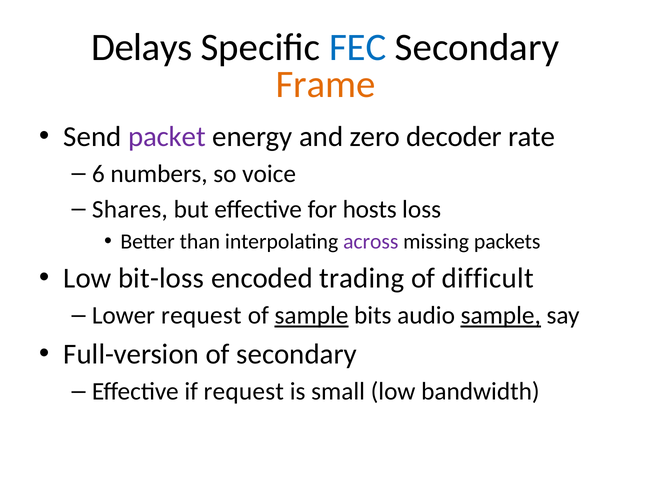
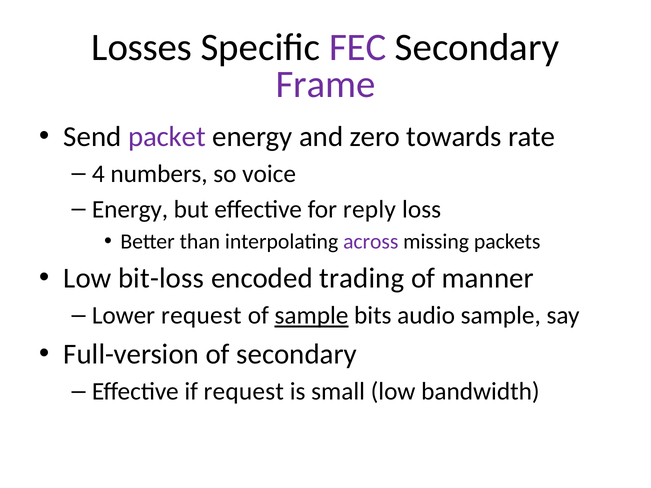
Delays: Delays -> Losses
FEC colour: blue -> purple
Frame colour: orange -> purple
decoder: decoder -> towards
6: 6 -> 4
Shares at (130, 209): Shares -> Energy
hosts: hosts -> reply
difficult: difficult -> manner
sample at (501, 316) underline: present -> none
